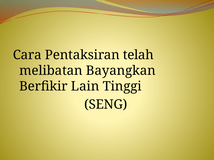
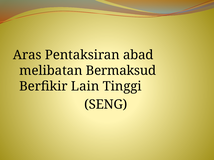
Cara: Cara -> Aras
telah: telah -> abad
Bayangkan: Bayangkan -> Bermaksud
